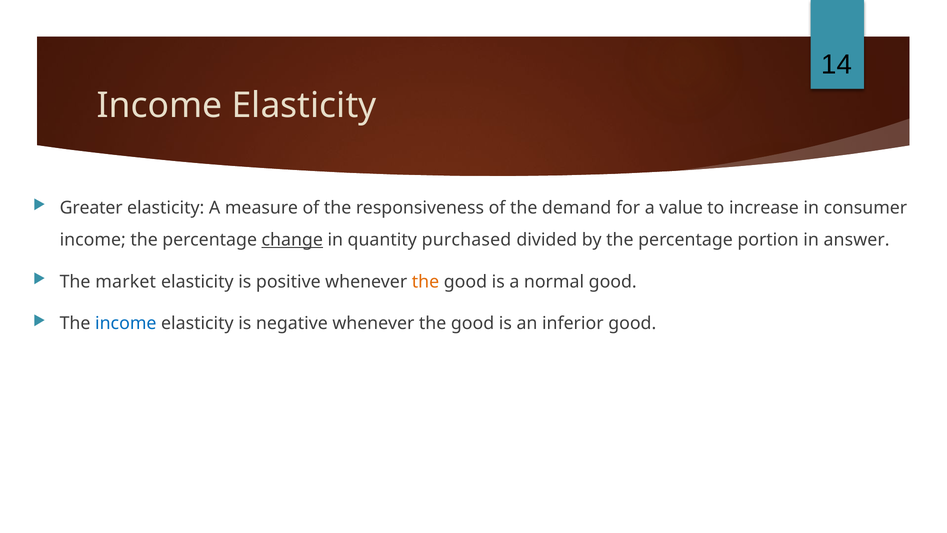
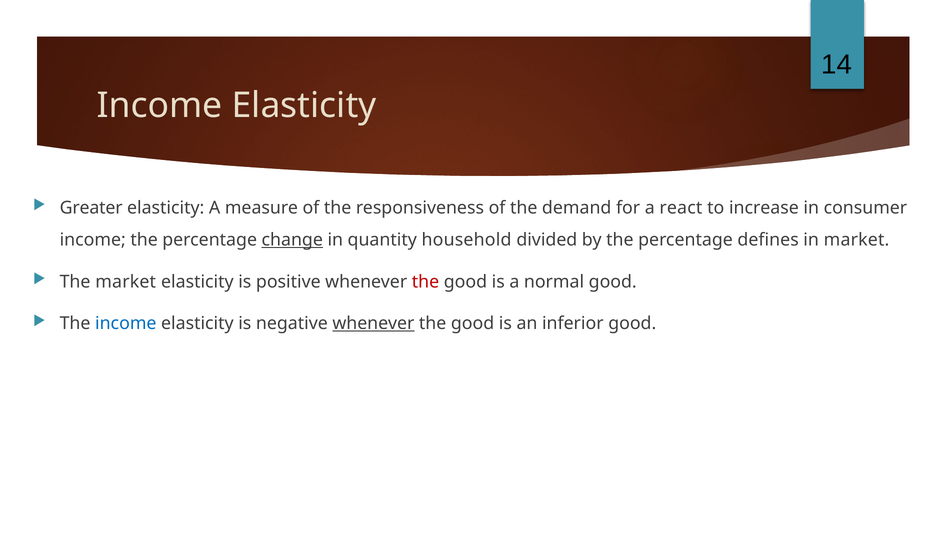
value: value -> react
purchased: purchased -> household
portion: portion -> defines
in answer: answer -> market
the at (426, 282) colour: orange -> red
whenever at (373, 323) underline: none -> present
